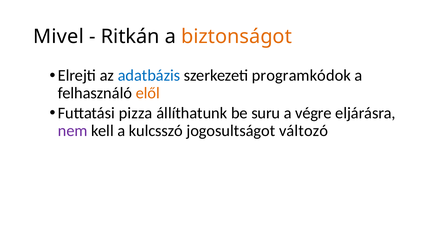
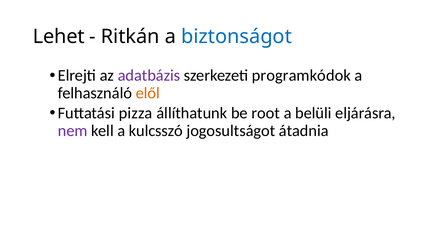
Mivel: Mivel -> Lehet
biztonságot colour: orange -> blue
adatbázis colour: blue -> purple
suru: suru -> root
végre: végre -> belüli
változó: változó -> átadnia
